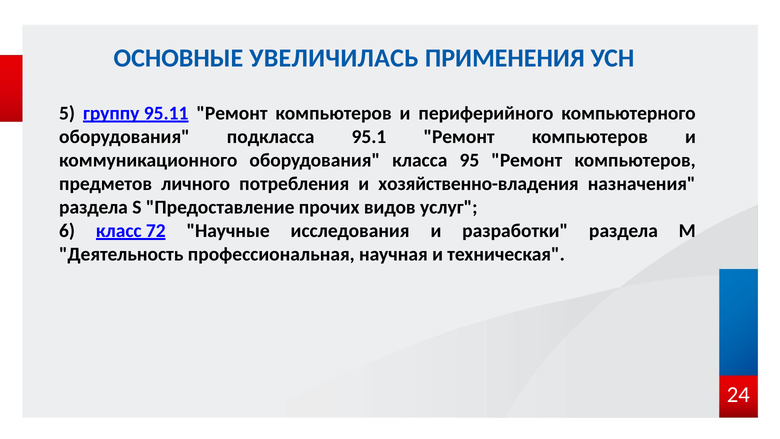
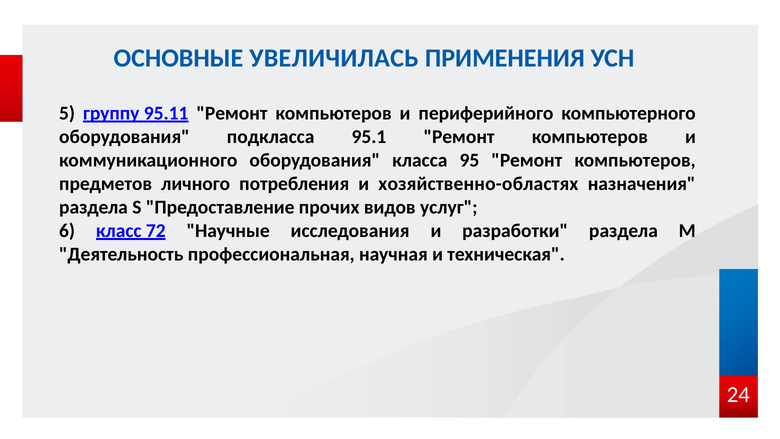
хозяйственно-владения: хозяйственно-владения -> хозяйственно-областях
